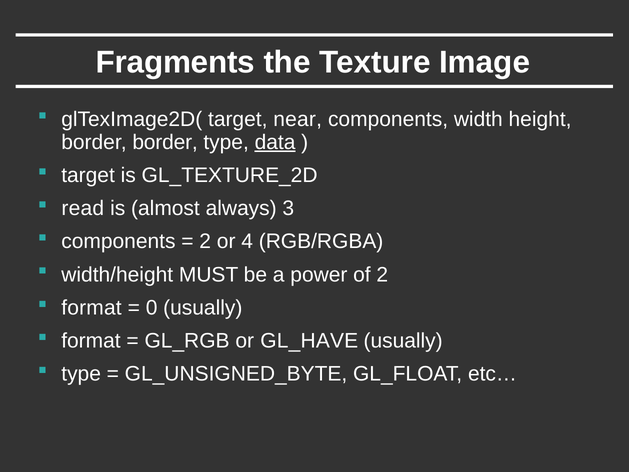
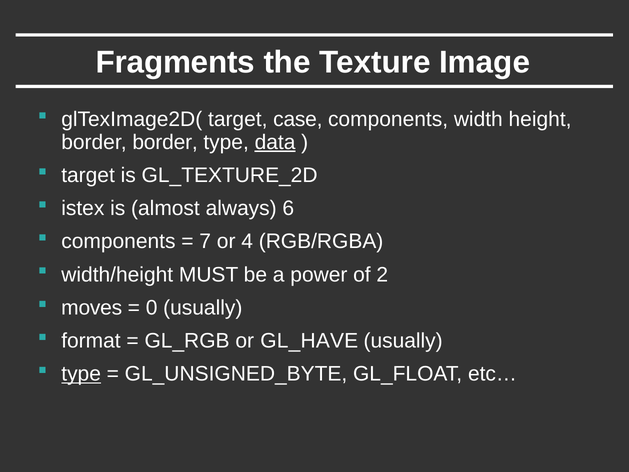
near: near -> case
read: read -> istex
3: 3 -> 6
2 at (205, 241): 2 -> 7
format at (92, 308): format -> moves
type at (81, 374) underline: none -> present
